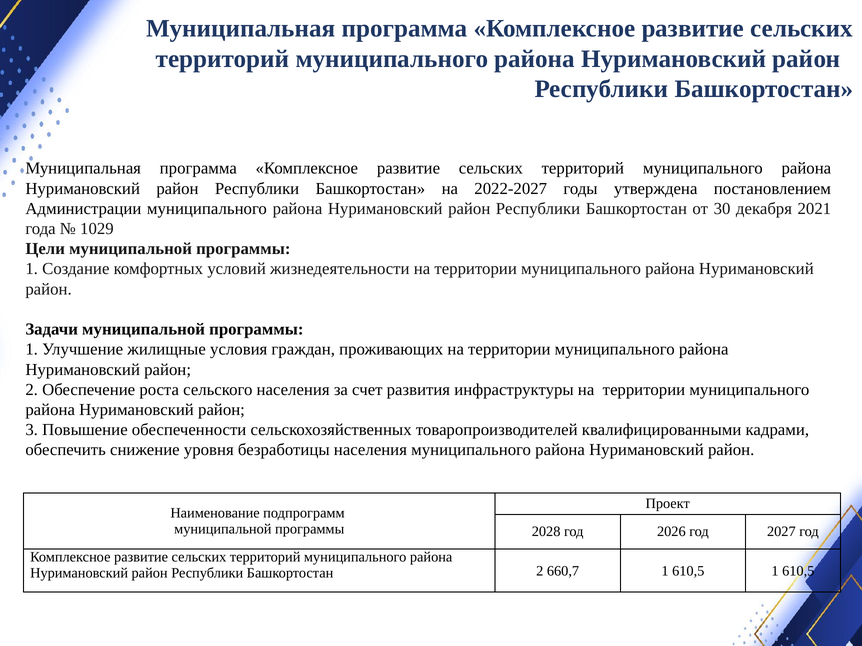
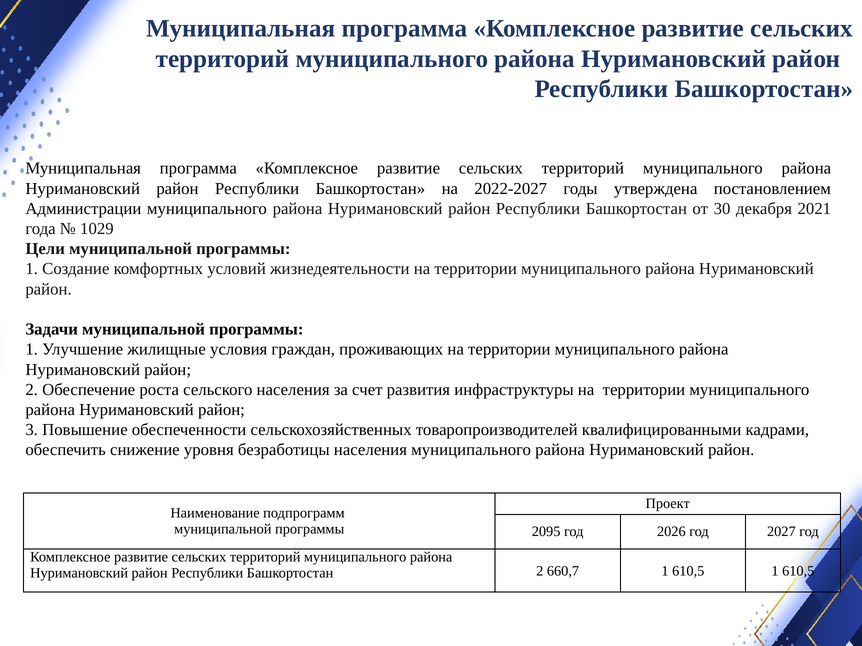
2028: 2028 -> 2095
